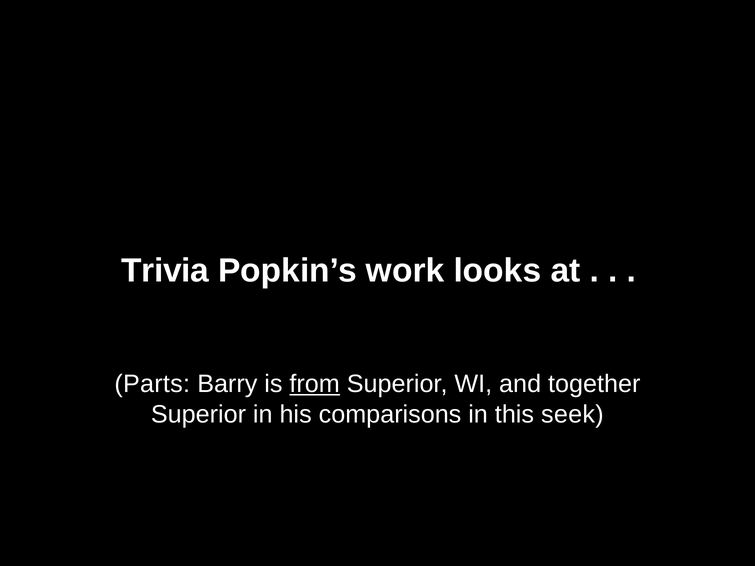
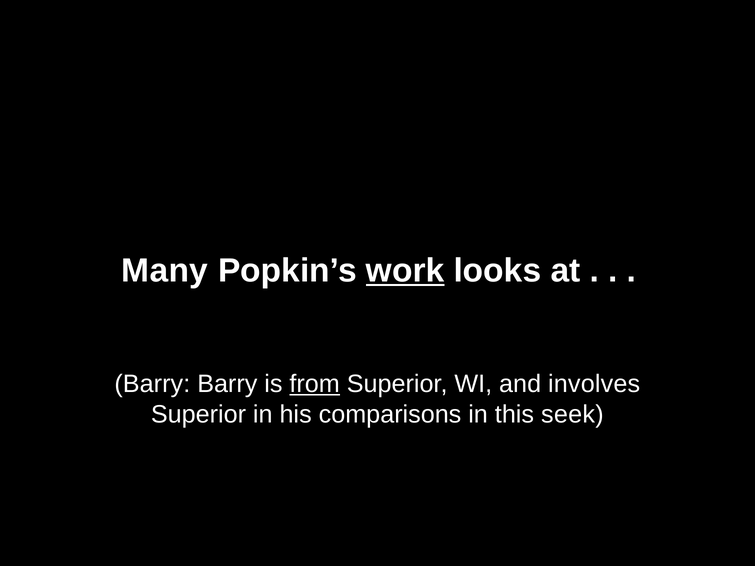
Trivia: Trivia -> Many
work underline: none -> present
Parts at (152, 384): Parts -> Barry
together: together -> involves
